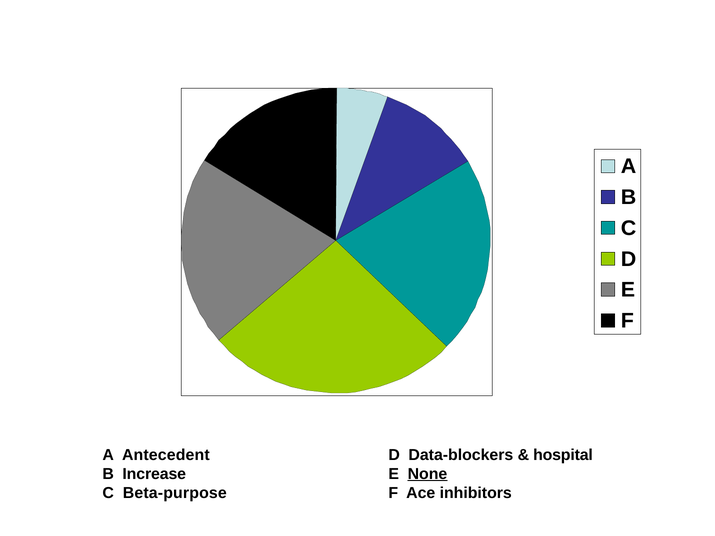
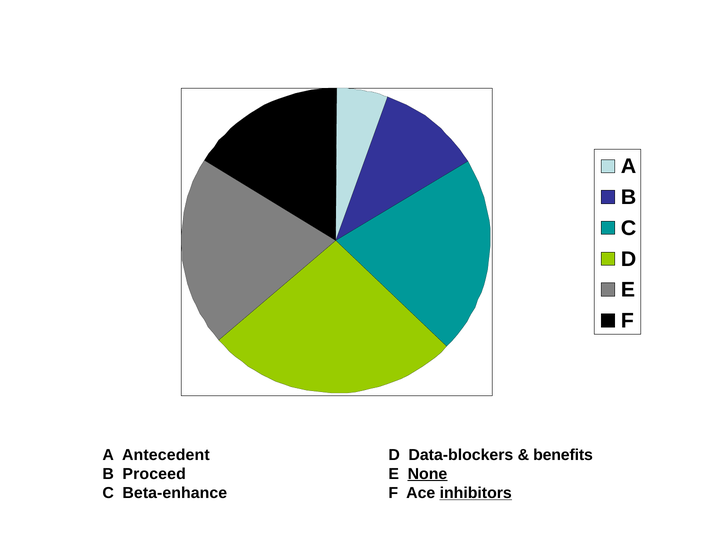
hospital: hospital -> benefits
Increase: Increase -> Proceed
Beta-purpose: Beta-purpose -> Beta-enhance
inhibitors underline: none -> present
